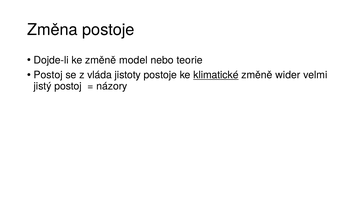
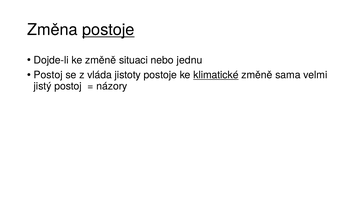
postoje at (108, 30) underline: none -> present
model: model -> situaci
teorie: teorie -> jednu
wider: wider -> sama
